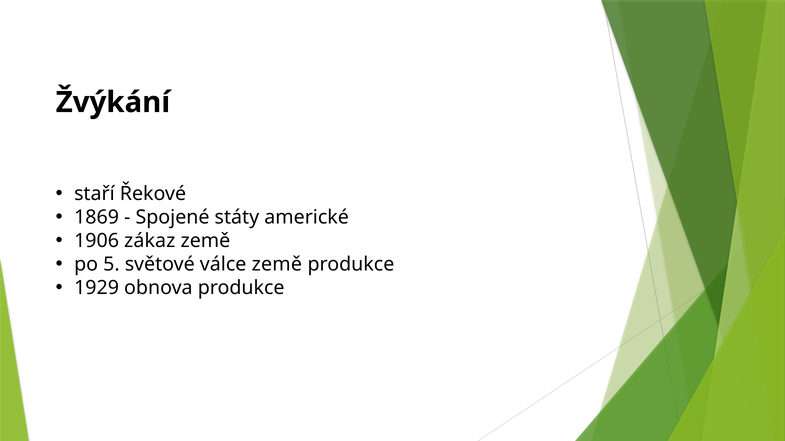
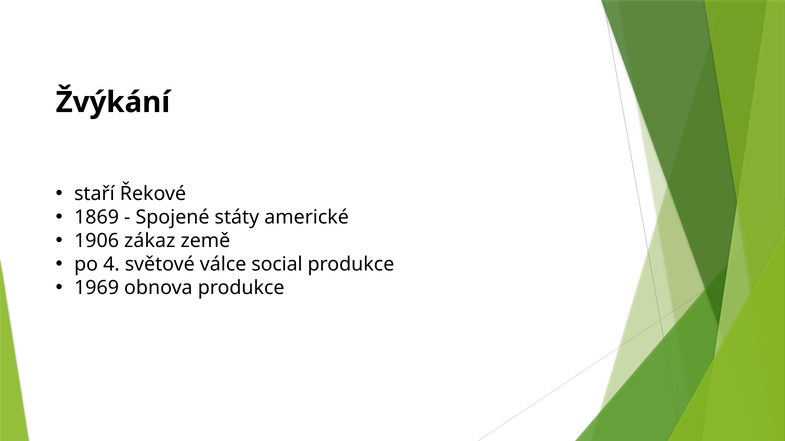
5: 5 -> 4
válce země: země -> social
1929: 1929 -> 1969
